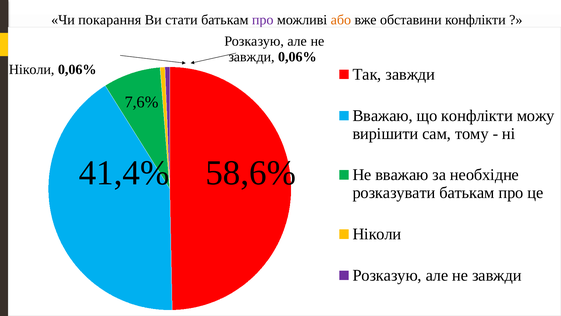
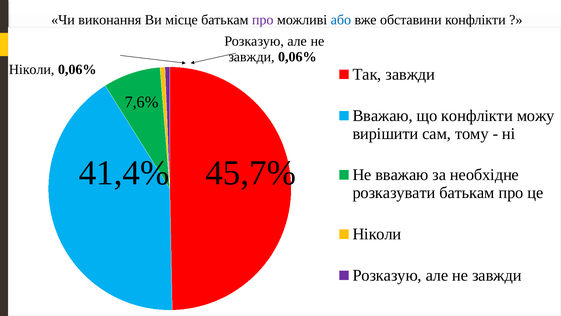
покарання: покарання -> виконання
стати: стати -> місце
або colour: orange -> blue
58,6%: 58,6% -> 45,7%
